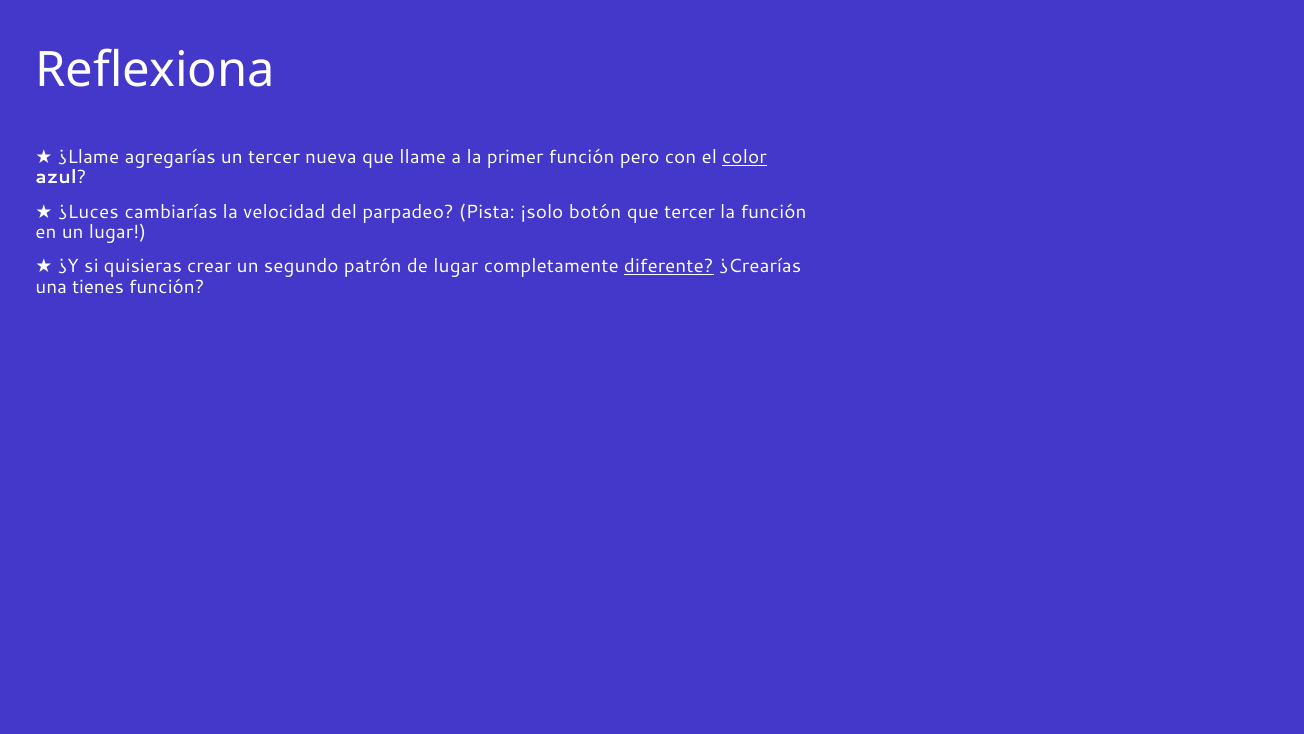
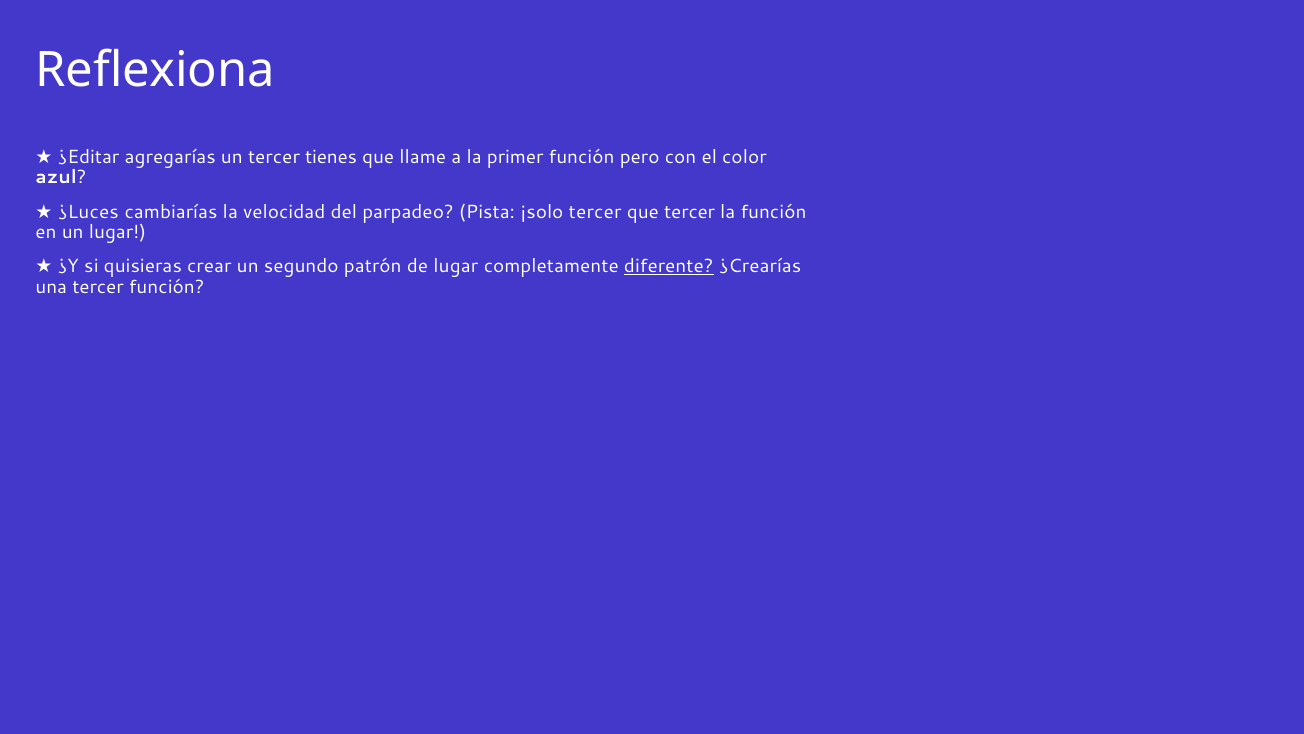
¿Llame: ¿Llame -> ¿Editar
nueva: nueva -> tienes
color underline: present -> none
¡solo botón: botón -> tercer
una tienes: tienes -> tercer
